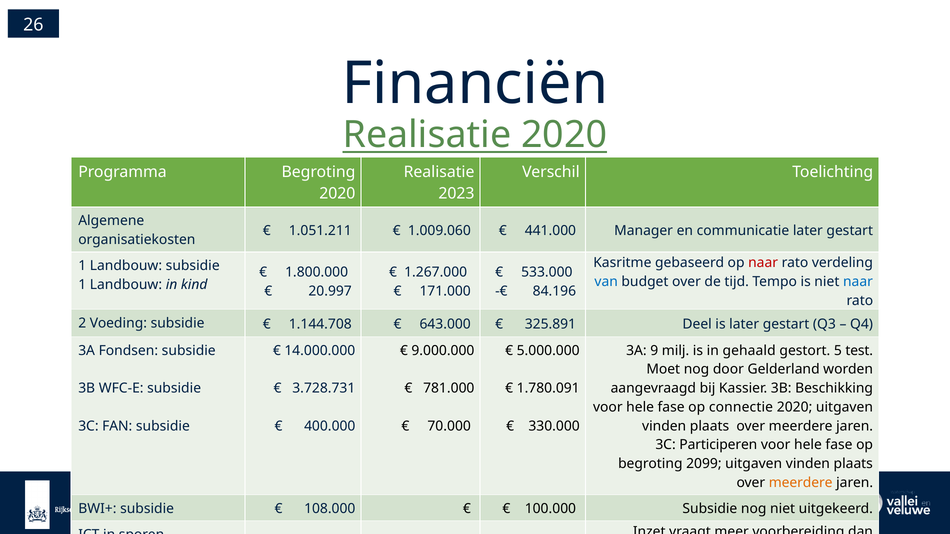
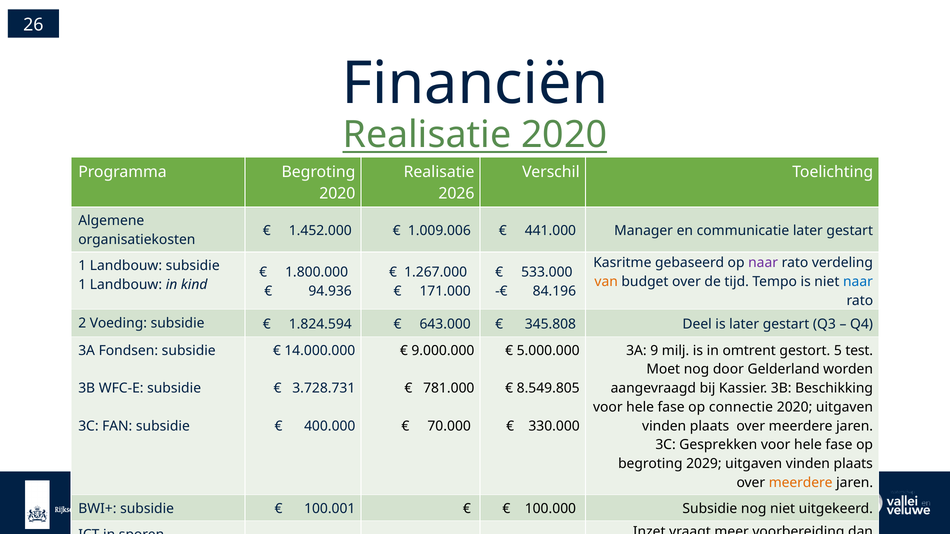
2023: 2023 -> 2026
1.051.211: 1.051.211 -> 1.452.000
1.009.060: 1.009.060 -> 1.009.006
naar at (763, 263) colour: red -> purple
van colour: blue -> orange
20.997: 20.997 -> 94.936
1.144.708: 1.144.708 -> 1.824.594
325.891: 325.891 -> 345.808
gehaald: gehaald -> omtrent
1.780.091: 1.780.091 -> 8.549.805
Participeren: Participeren -> Gesprekken
2099: 2099 -> 2029
108.000: 108.000 -> 100.001
